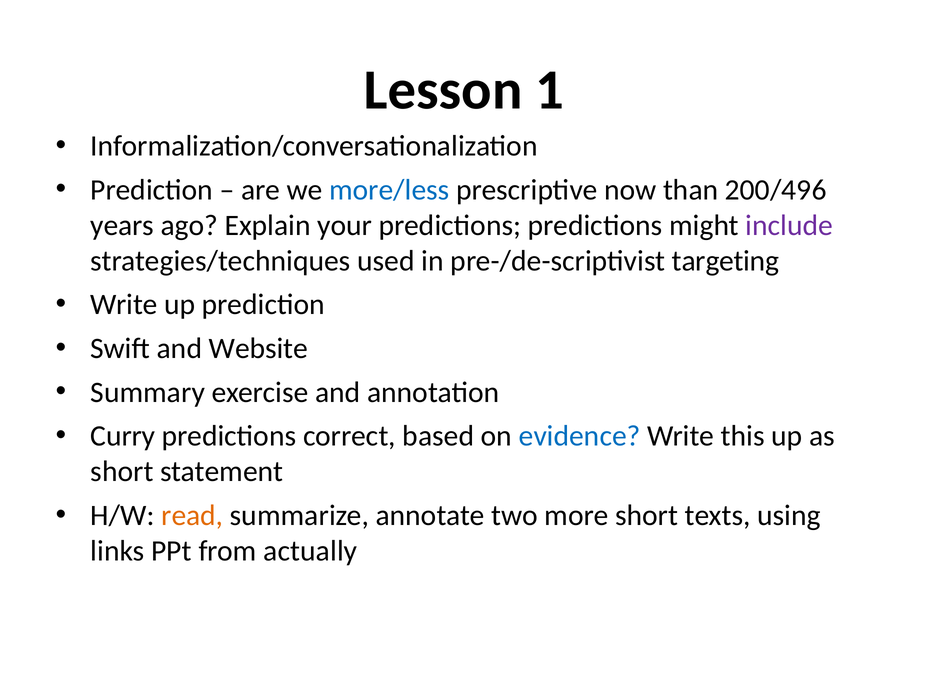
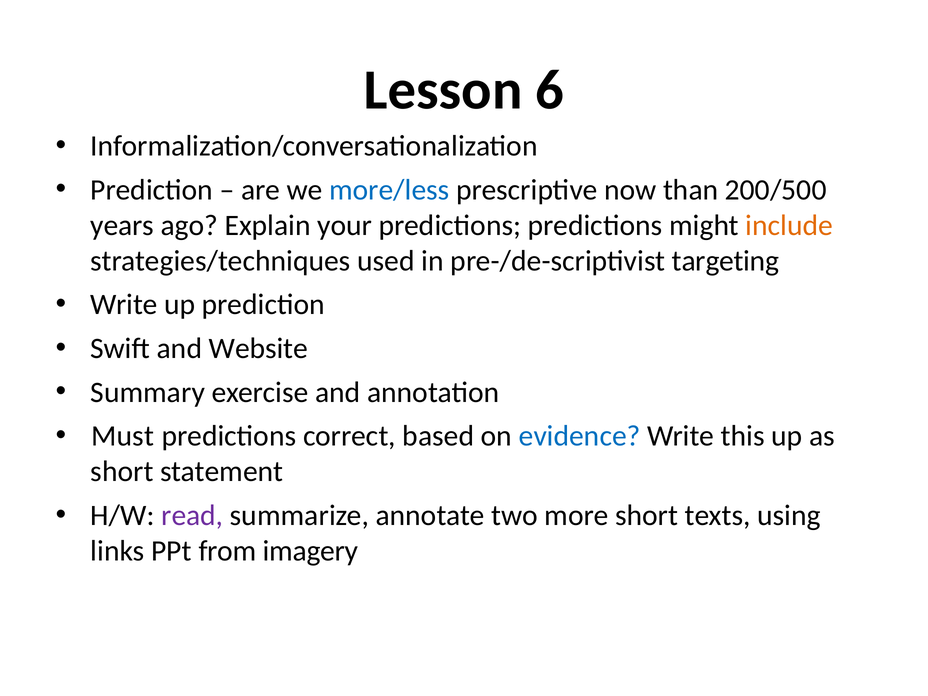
1: 1 -> 6
200/496: 200/496 -> 200/500
include colour: purple -> orange
Curry: Curry -> Must
read colour: orange -> purple
actually: actually -> imagery
